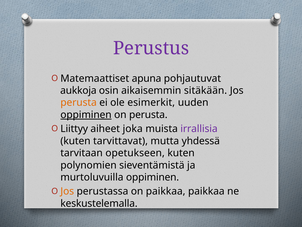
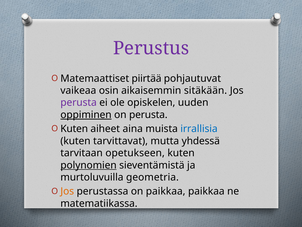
apuna: apuna -> piirtää
aukkoja: aukkoja -> vaikeaa
perusta at (79, 102) colour: orange -> purple
esimerkit: esimerkit -> opiskelen
Liittyy at (74, 129): Liittyy -> Kuten
joka: joka -> aina
irrallisia colour: purple -> blue
polynomien underline: none -> present
murtoluvuilla oppiminen: oppiminen -> geometria
keskustelemalla: keskustelemalla -> matematiikassa
